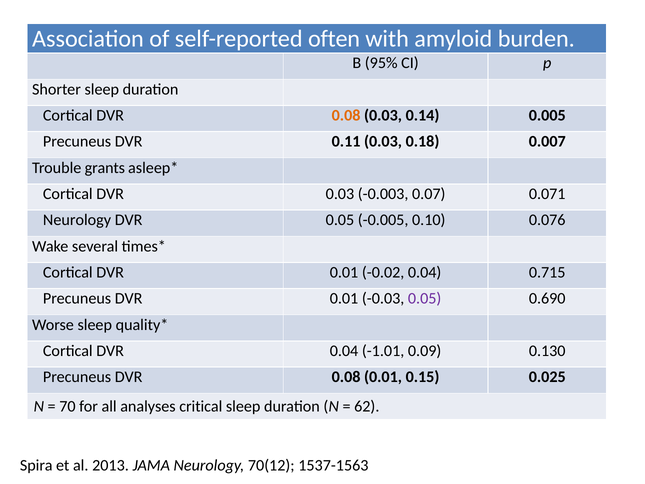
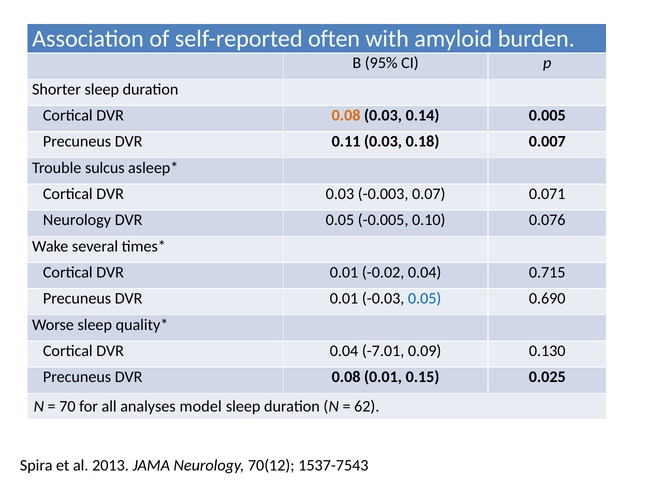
grants: grants -> sulcus
0.05 at (425, 298) colour: purple -> blue
-1.01: -1.01 -> -7.01
critical: critical -> model
1537-1563: 1537-1563 -> 1537-7543
